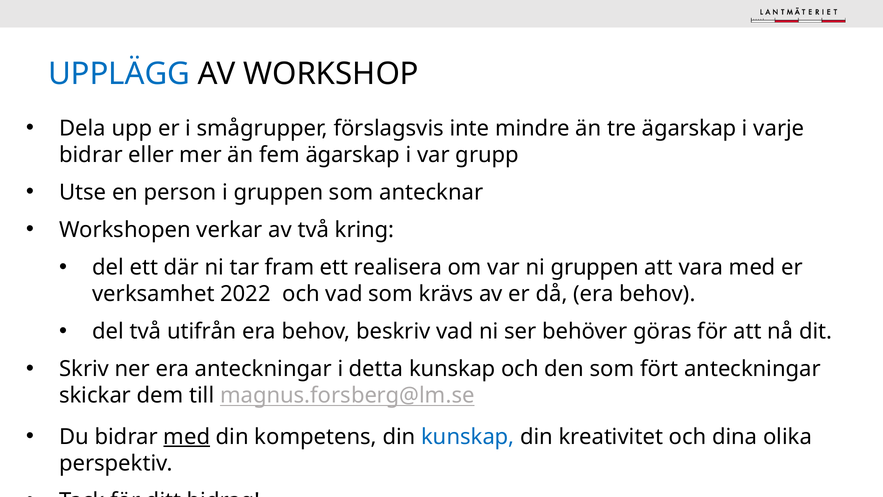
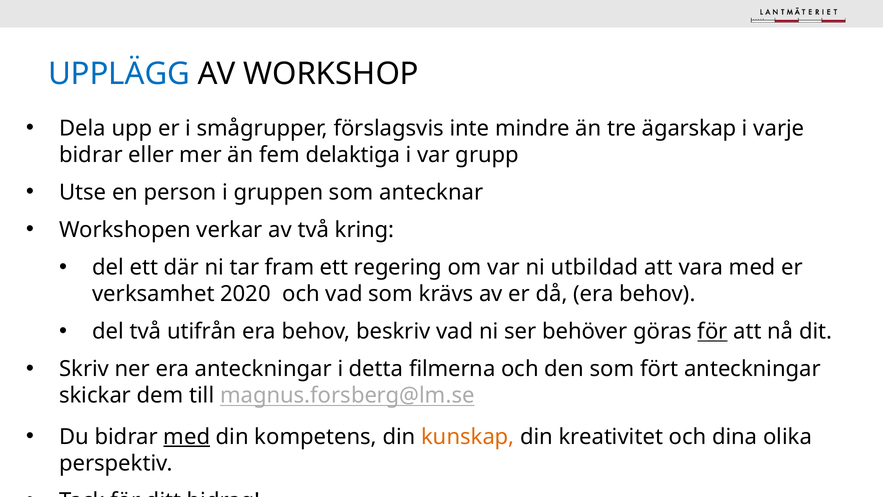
fem ägarskap: ägarskap -> delaktiga
realisera: realisera -> regering
ni gruppen: gruppen -> utbildad
2022: 2022 -> 2020
för at (712, 331) underline: none -> present
detta kunskap: kunskap -> filmerna
kunskap at (468, 436) colour: blue -> orange
